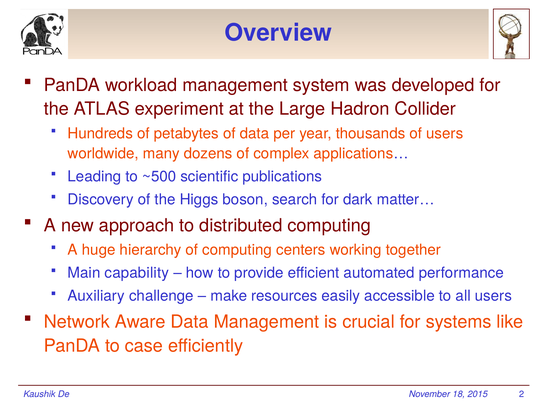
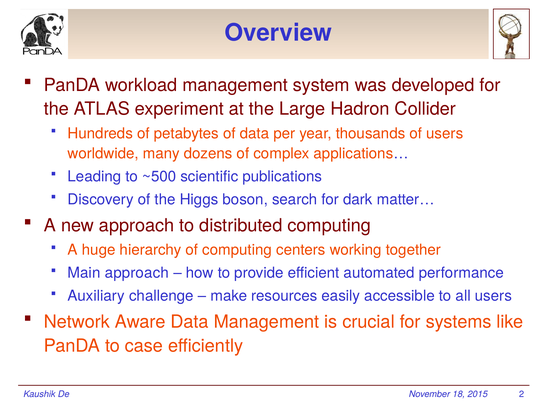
Main capability: capability -> approach
